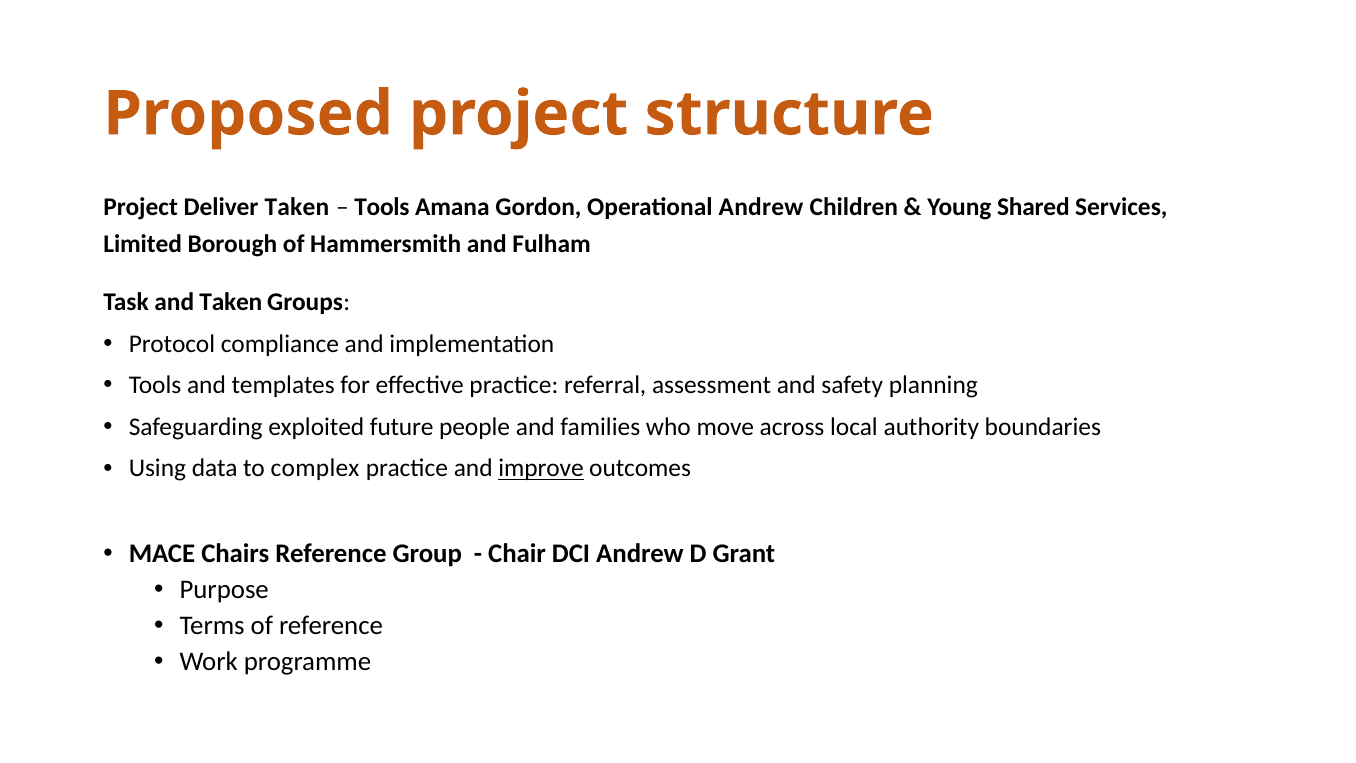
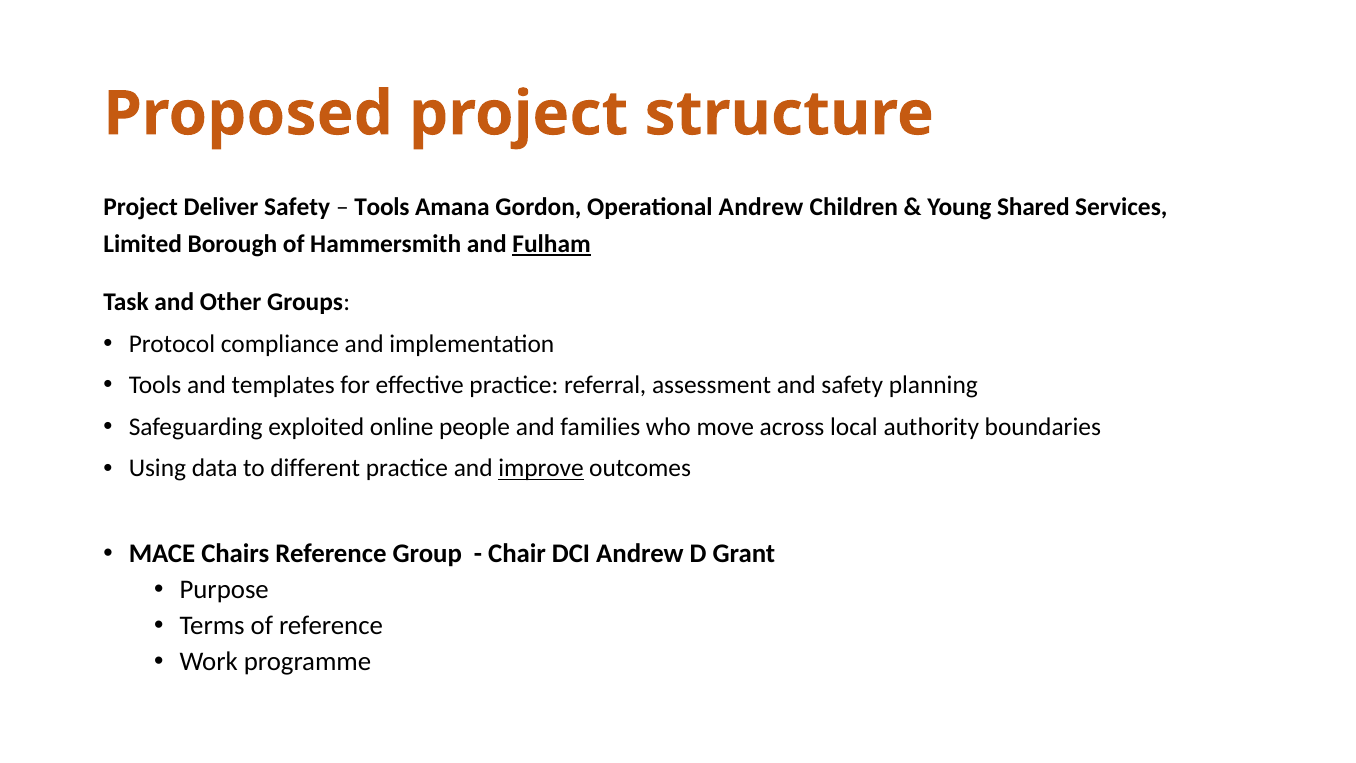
Deliver Taken: Taken -> Safety
Fulham underline: none -> present
and Taken: Taken -> Other
future: future -> online
complex: complex -> different
